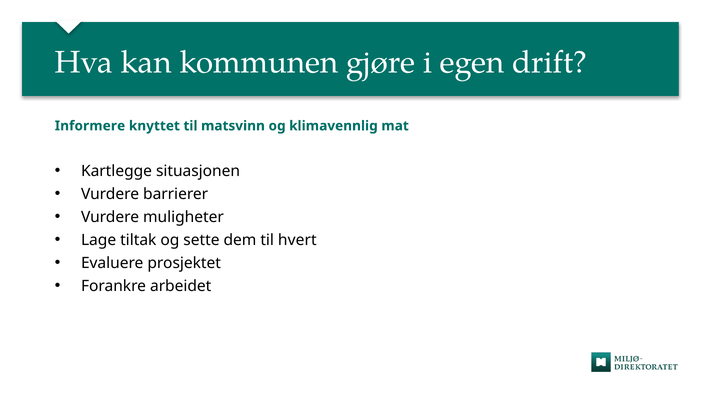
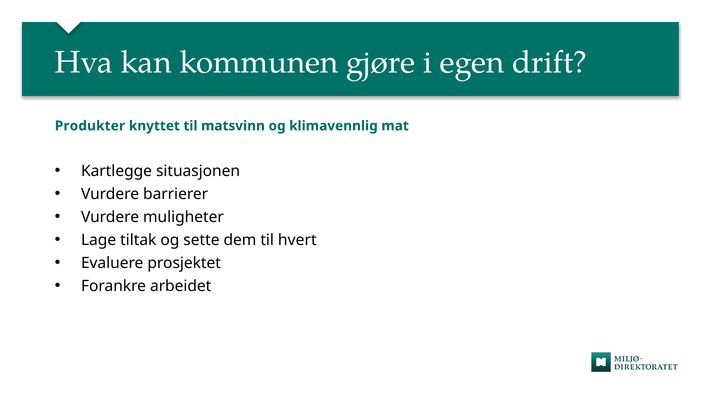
Informere: Informere -> Produkter
